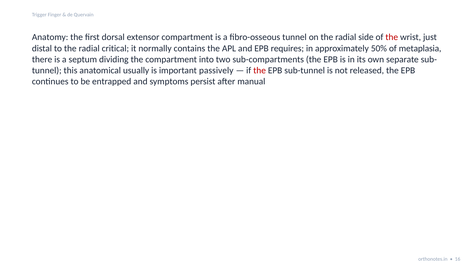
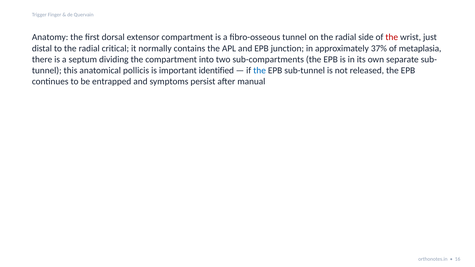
requires: requires -> junction
50%: 50% -> 37%
usually: usually -> pollicis
passively: passively -> identified
the at (260, 71) colour: red -> blue
